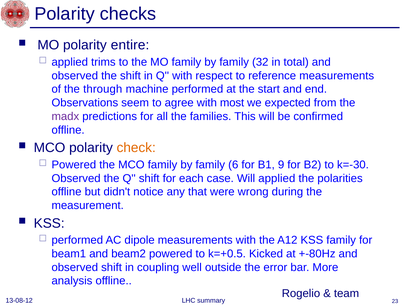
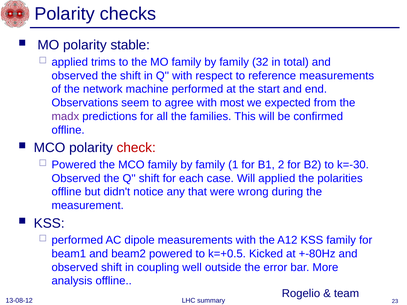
entire: entire -> stable
through: through -> network
check colour: orange -> red
6: 6 -> 1
9: 9 -> 2
